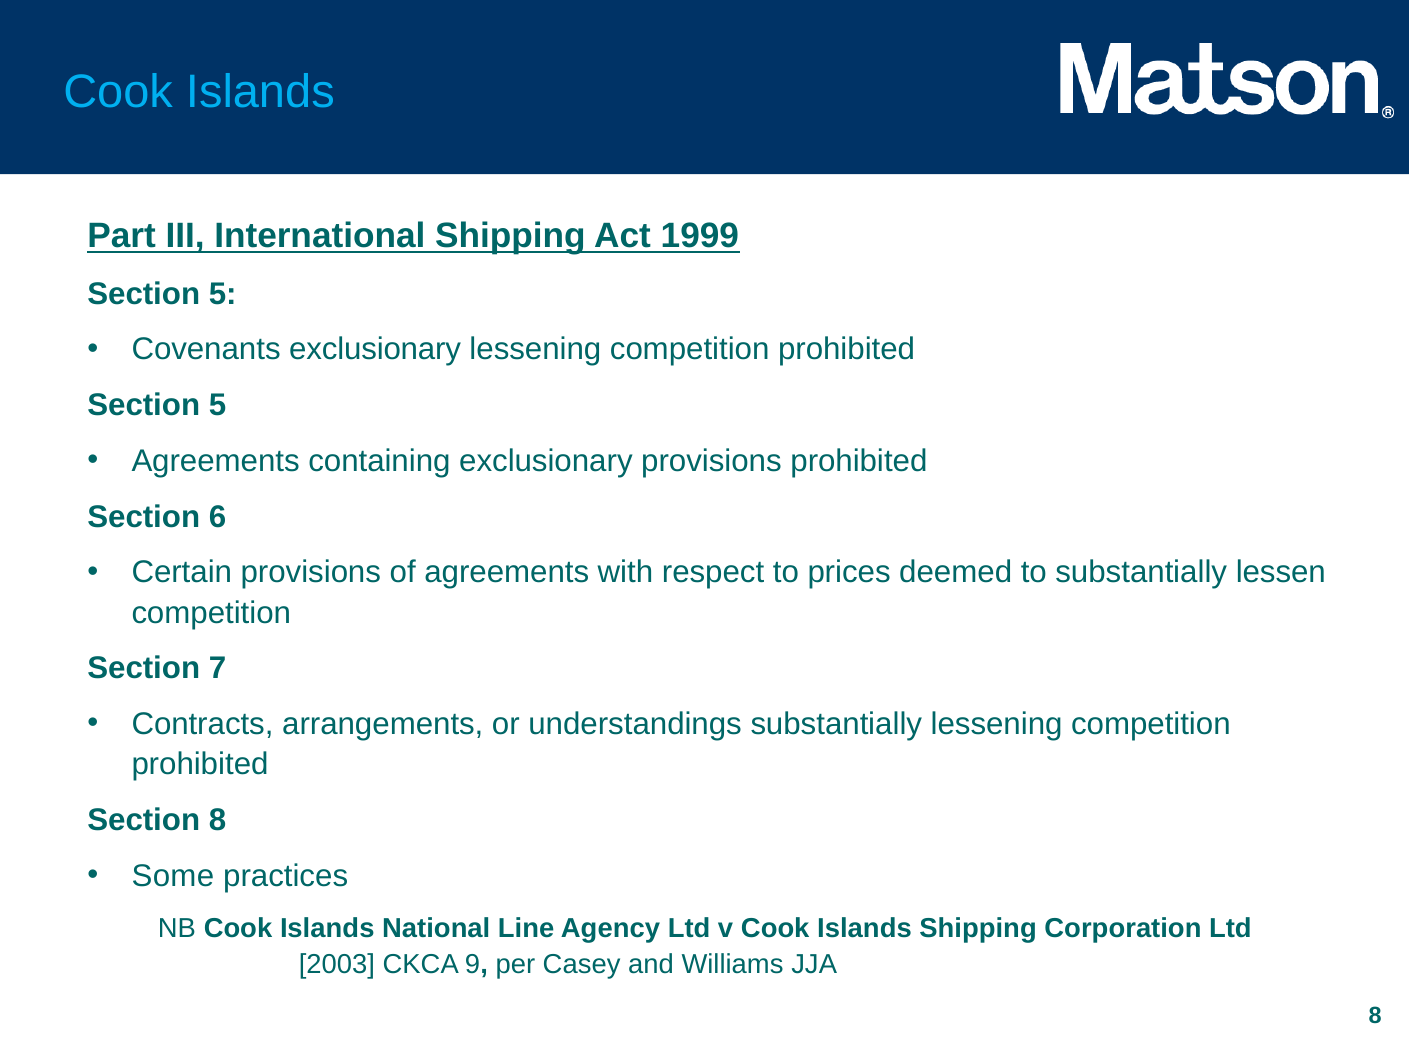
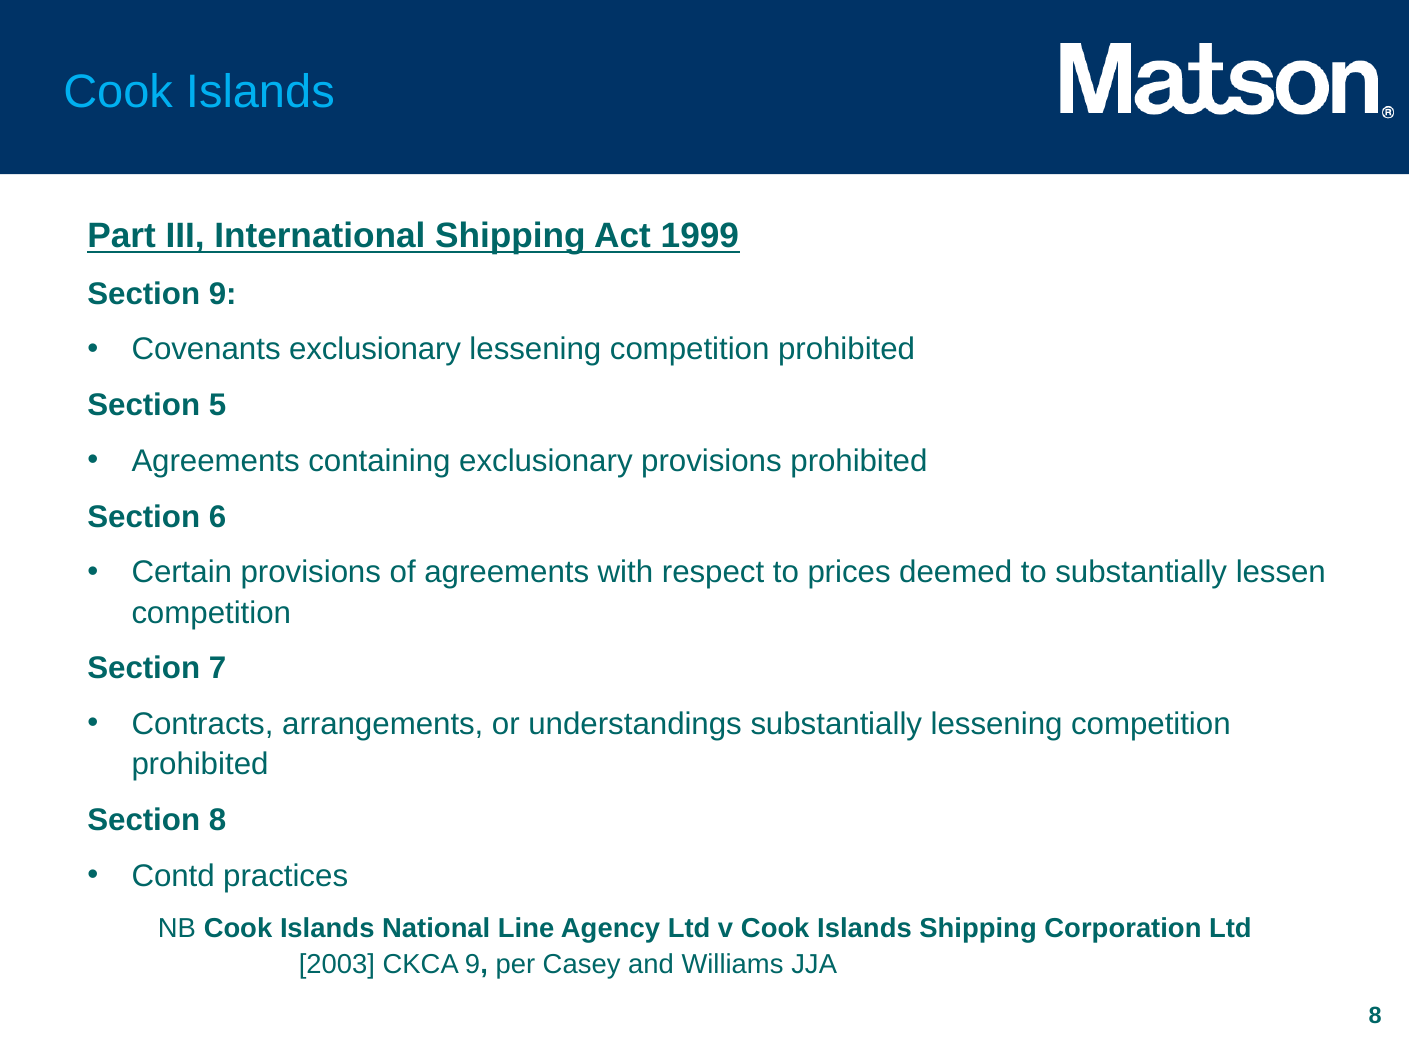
5 at (223, 294): 5 -> 9
Some: Some -> Contd
